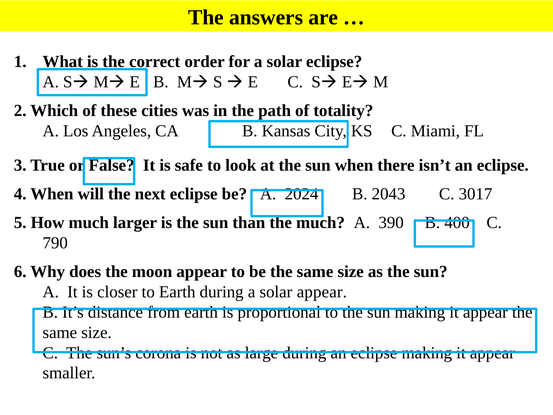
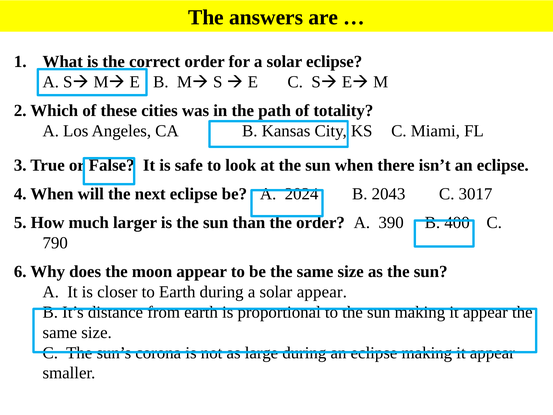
much at (321, 223): much -> order
